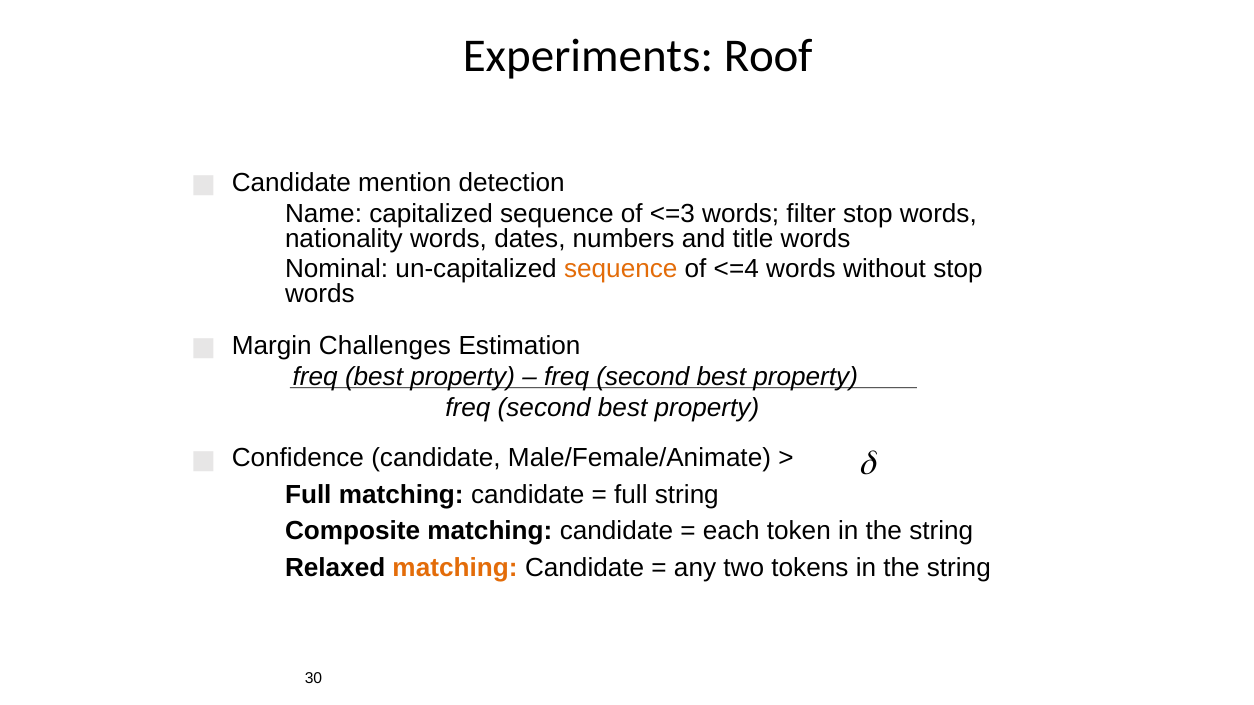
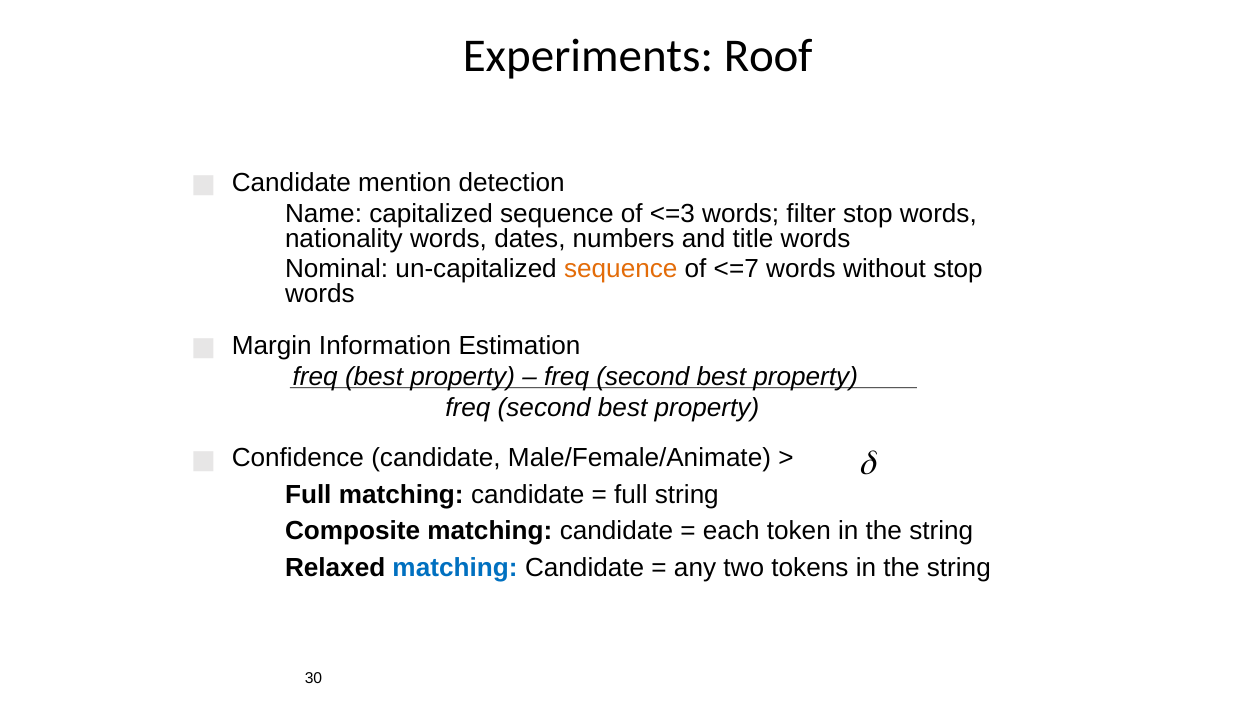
<=4: <=4 -> <=7
Challenges: Challenges -> Information
matching at (455, 568) colour: orange -> blue
